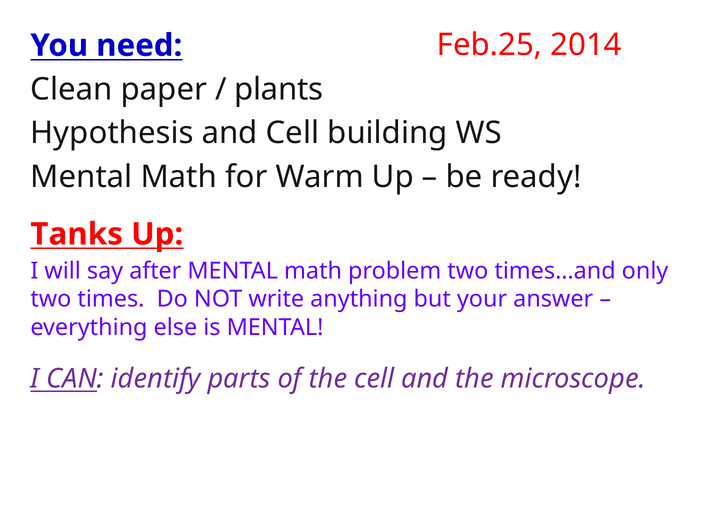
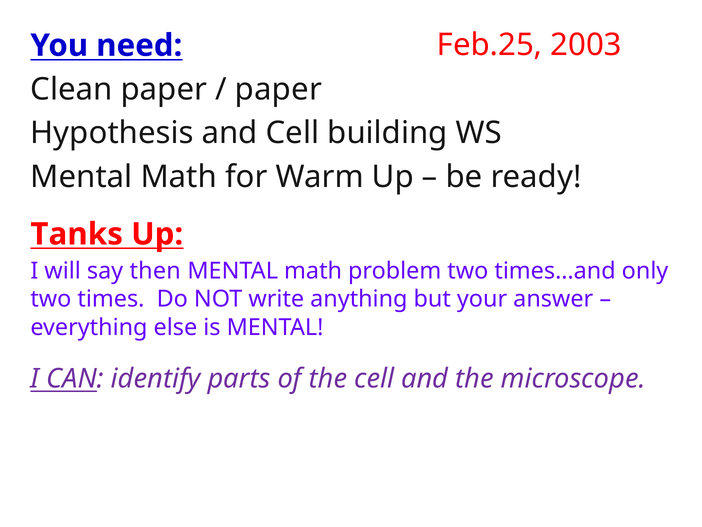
2014: 2014 -> 2003
plants at (279, 89): plants -> paper
after: after -> then
